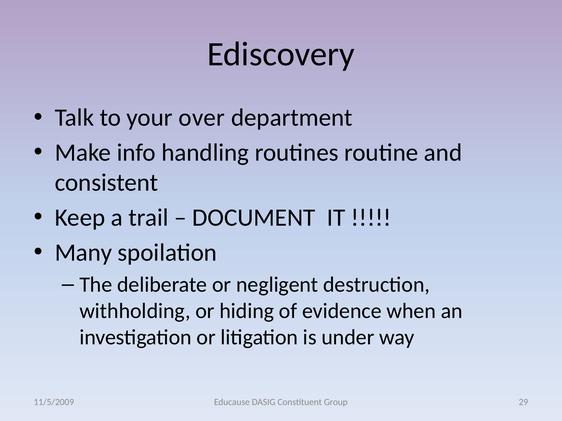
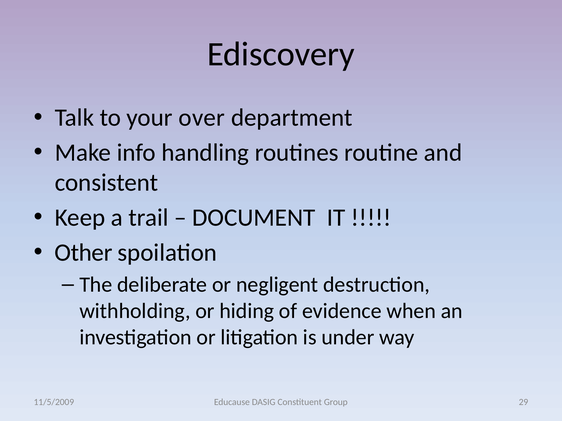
Many: Many -> Other
